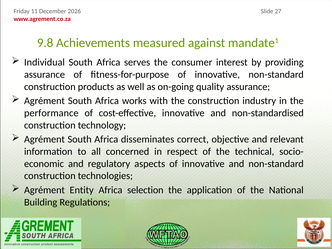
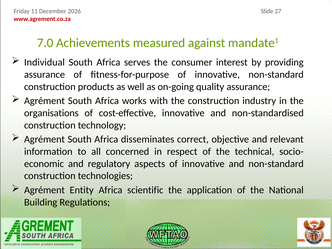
9.8: 9.8 -> 7.0
performance: performance -> organisations
selection: selection -> scientific
